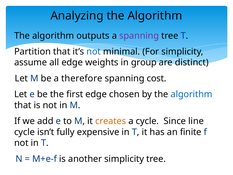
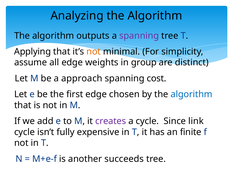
Partition: Partition -> Applying
not at (94, 52) colour: blue -> orange
therefore: therefore -> approach
creates colour: orange -> purple
line: line -> link
another simplicity: simplicity -> succeeds
